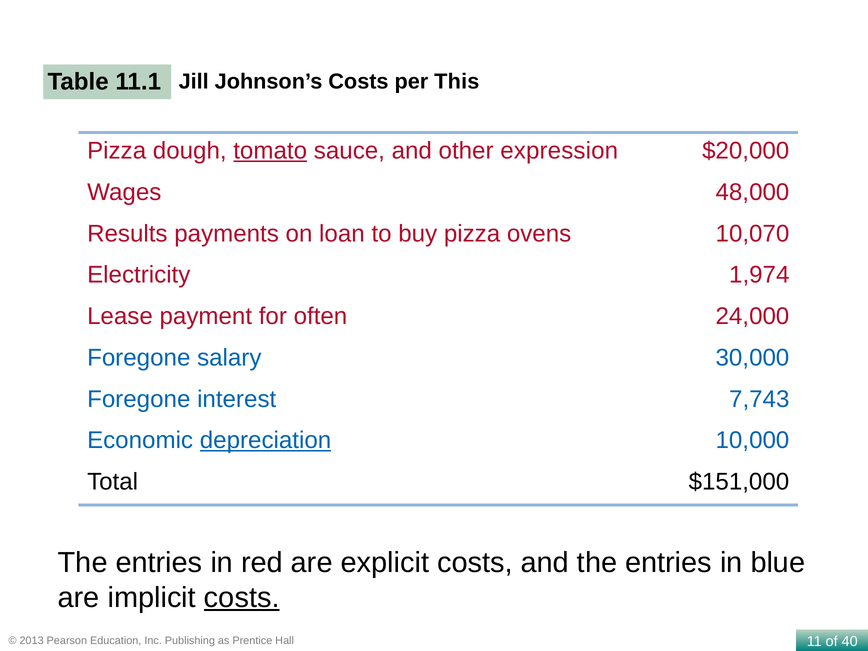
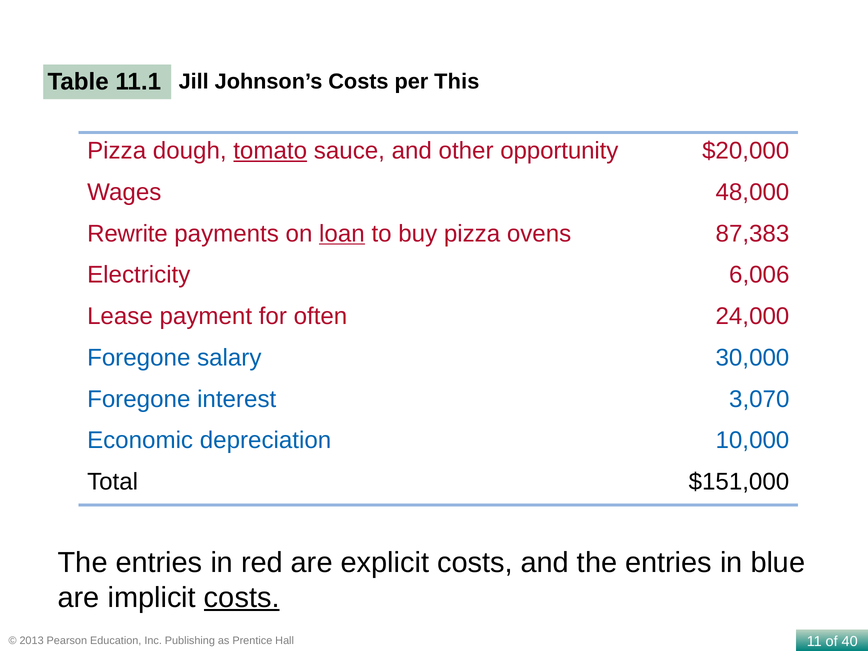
expression: expression -> opportunity
Results: Results -> Rewrite
loan underline: none -> present
10,070: 10,070 -> 87,383
1,974: 1,974 -> 6,006
7,743: 7,743 -> 3,070
depreciation underline: present -> none
